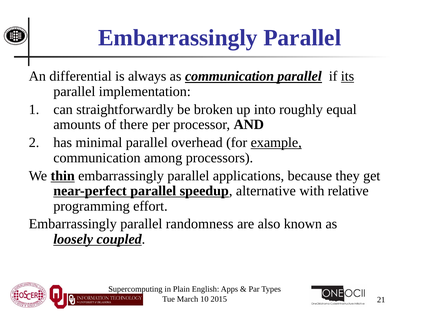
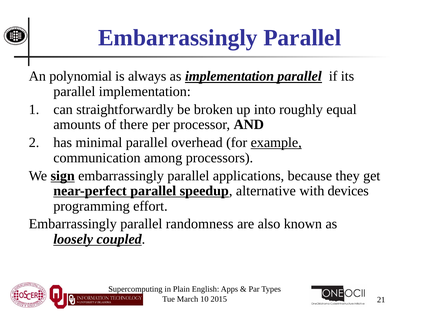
differential: differential -> polynomial
as communication: communication -> implementation
its underline: present -> none
thin: thin -> sign
relative: relative -> devices
